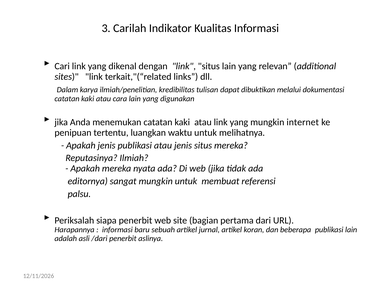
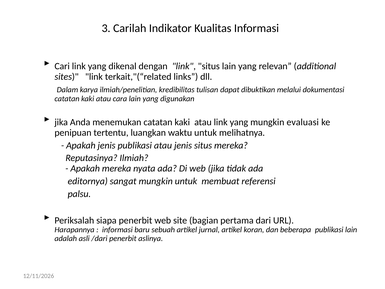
internet: internet -> evaluasi
